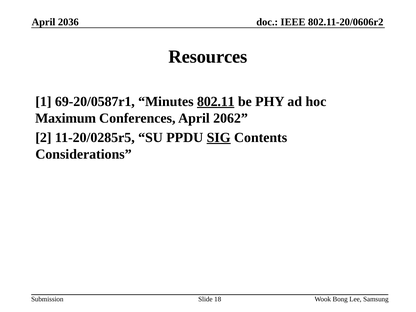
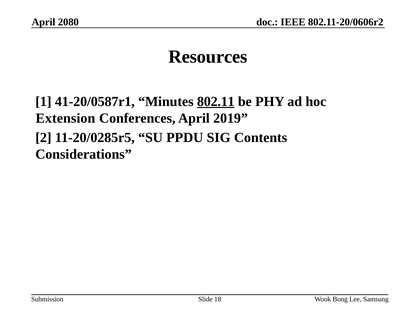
2036: 2036 -> 2080
69-20/0587r1: 69-20/0587r1 -> 41-20/0587r1
Maximum: Maximum -> Extension
2062: 2062 -> 2019
SIG underline: present -> none
